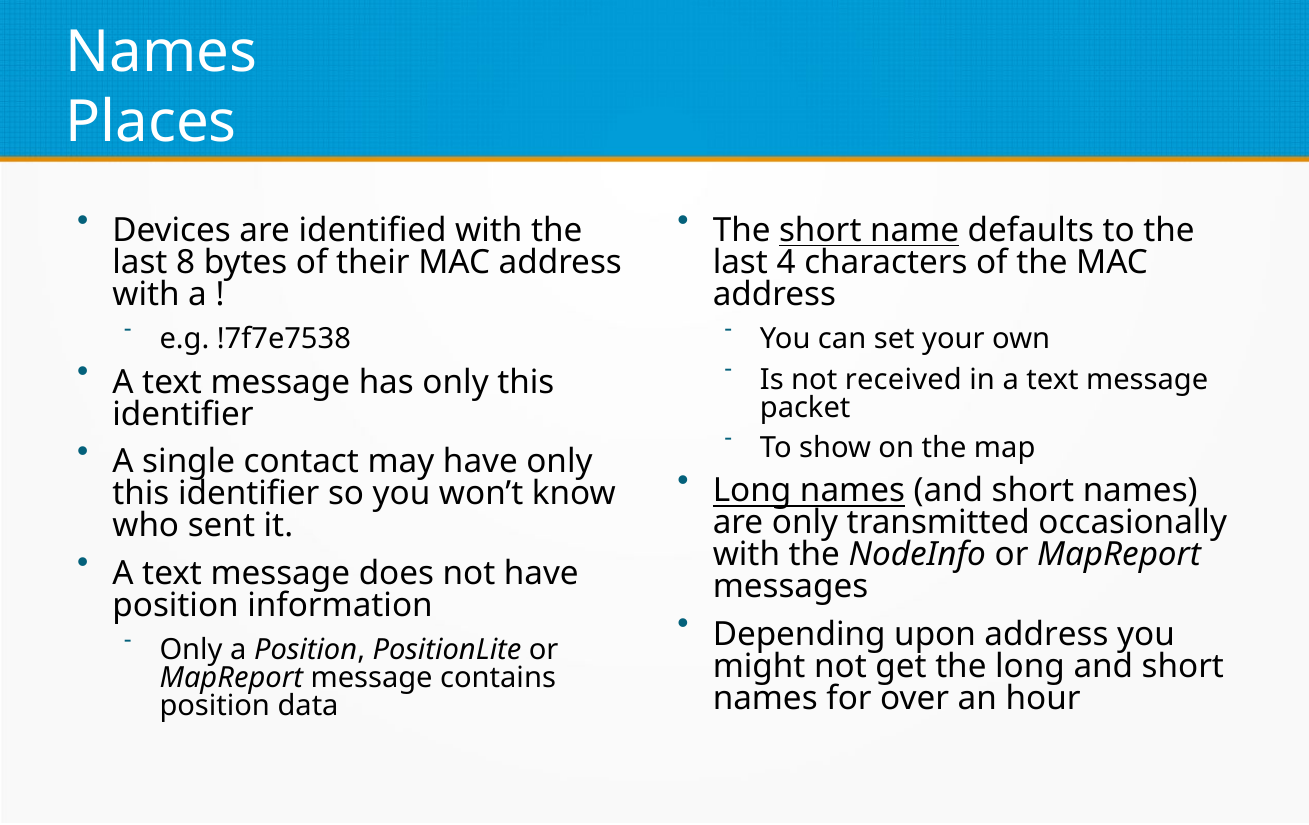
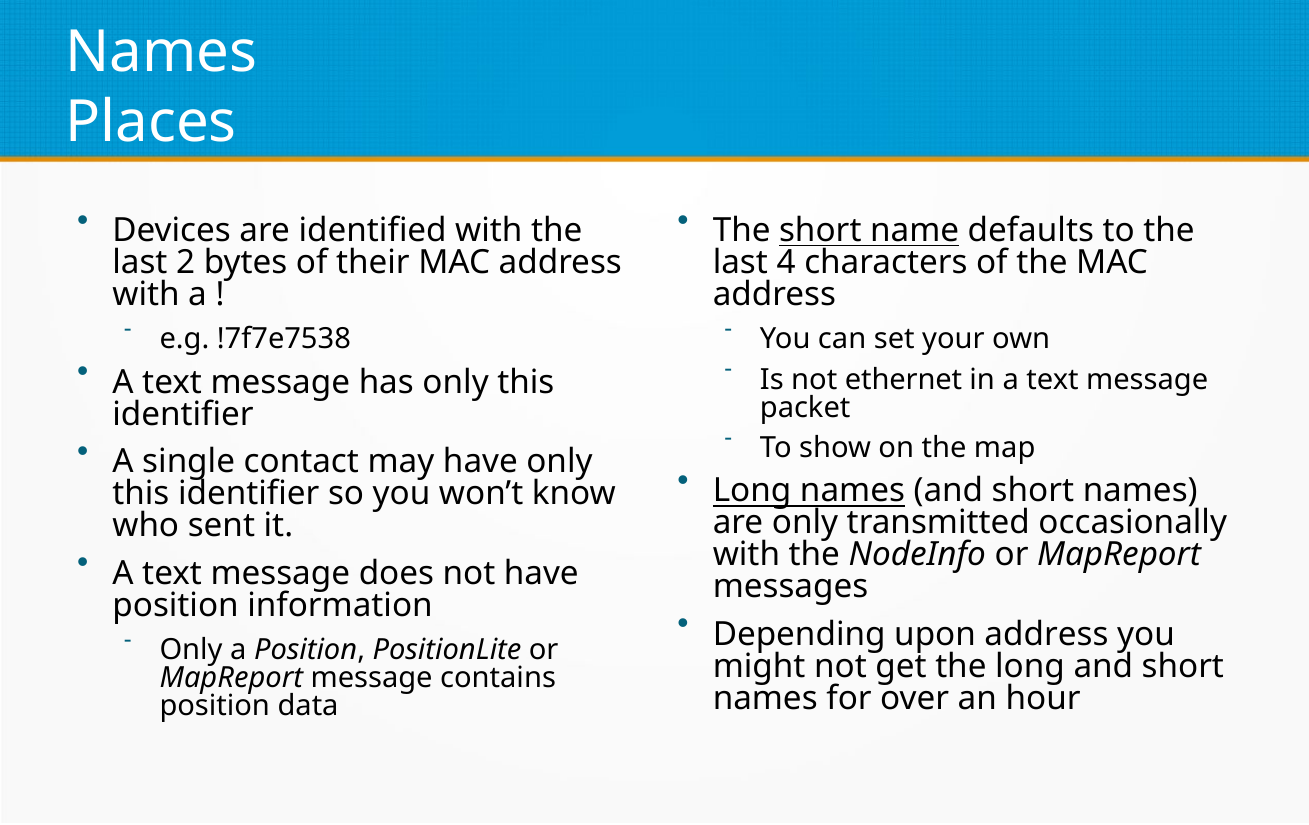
8: 8 -> 2
received: received -> ethernet
